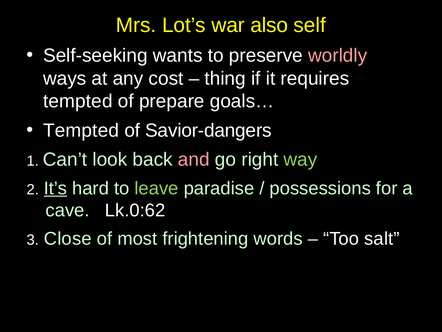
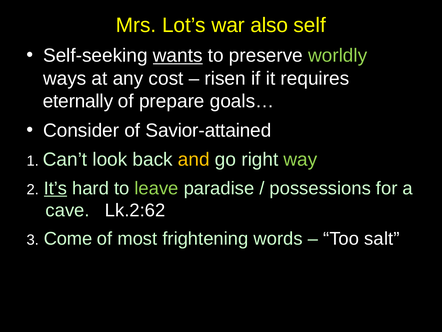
wants underline: none -> present
worldly colour: pink -> light green
thing: thing -> risen
tempted at (78, 101): tempted -> eternally
Tempted at (81, 130): Tempted -> Consider
Savior-dangers: Savior-dangers -> Savior-attained
and colour: pink -> yellow
Lk.0:62: Lk.0:62 -> Lk.2:62
Close: Close -> Come
